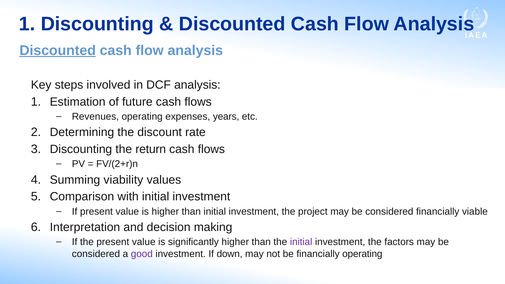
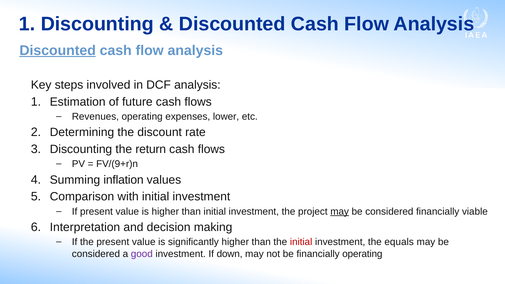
years: years -> lower
FV/(2+r)n: FV/(2+r)n -> FV/(9+r)n
viability: viability -> inflation
may at (340, 212) underline: none -> present
initial at (301, 242) colour: purple -> red
factors: factors -> equals
